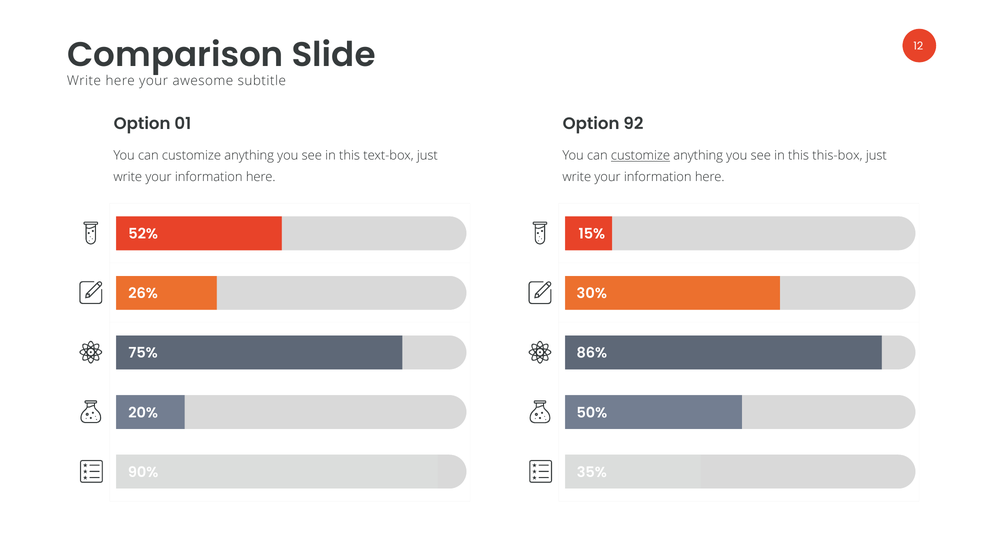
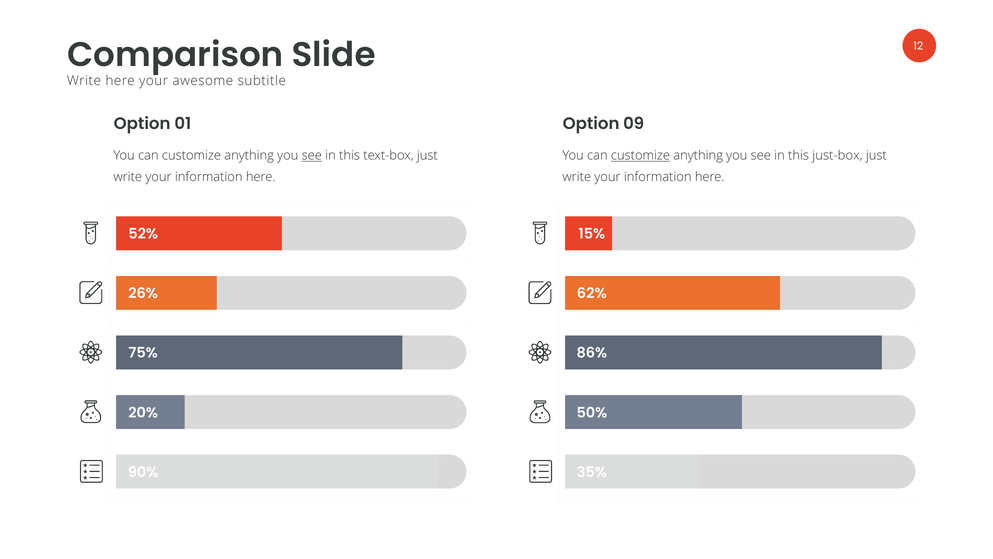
92: 92 -> 09
see at (312, 156) underline: none -> present
this-box: this-box -> just-box
30%: 30% -> 62%
